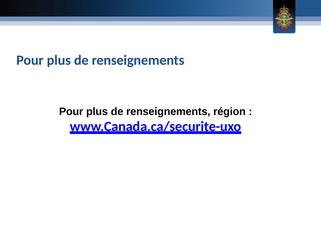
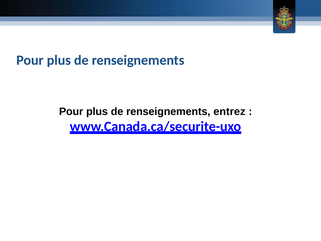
région: région -> entrez
